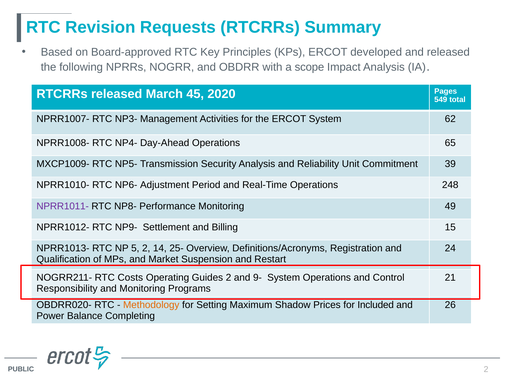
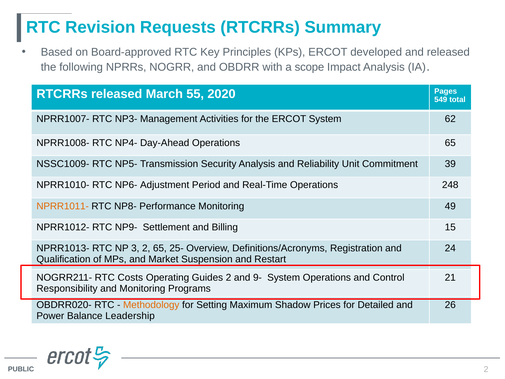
45: 45 -> 55
MXCP1009-: MXCP1009- -> NSSC1009-
NPRR1011- colour: purple -> orange
5: 5 -> 3
2 14: 14 -> 65
Included: Included -> Detailed
Completing: Completing -> Leadership
